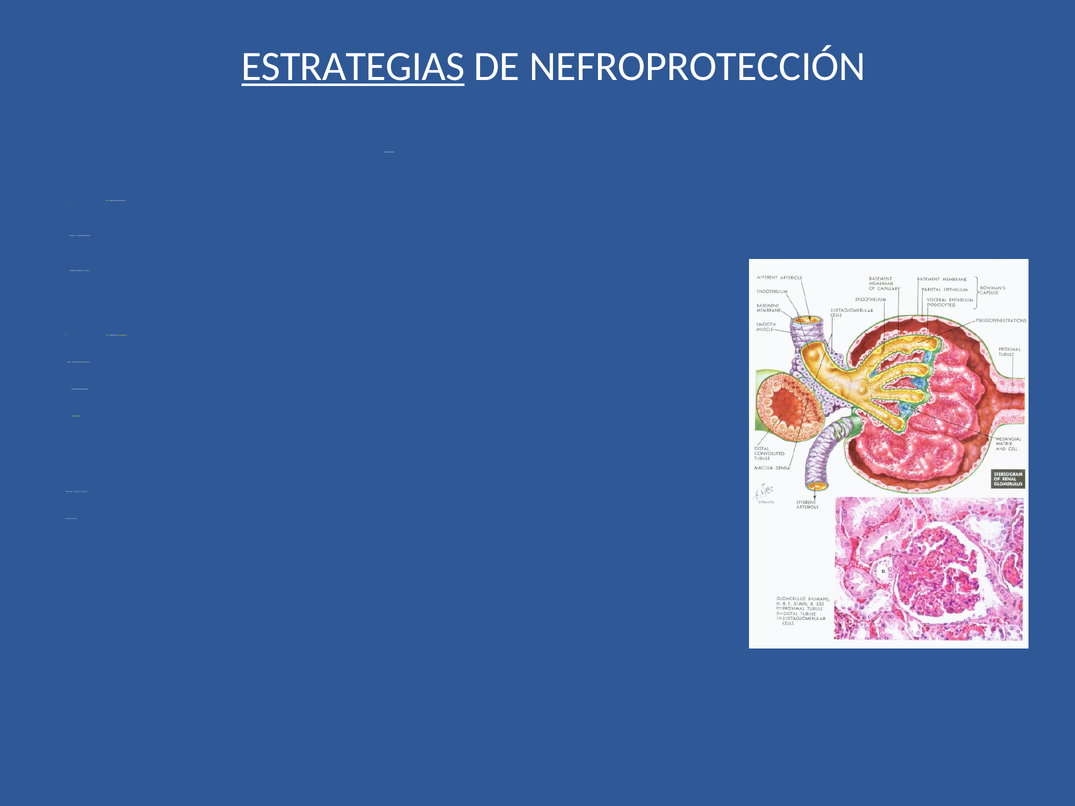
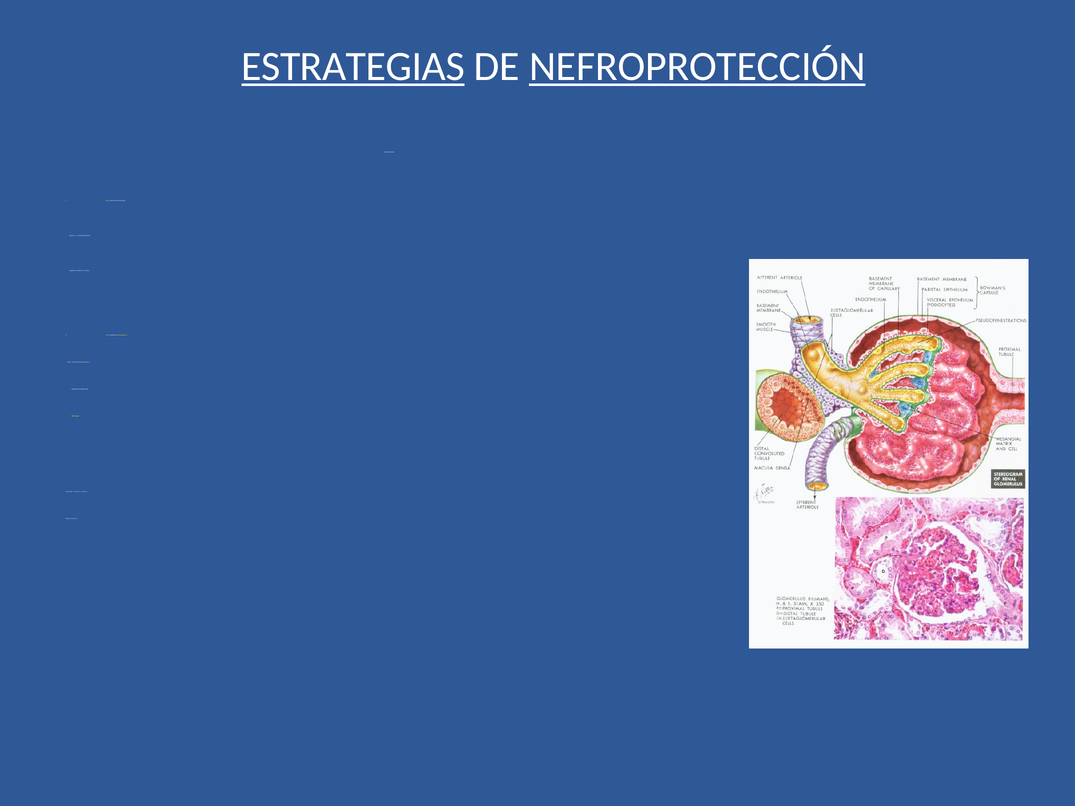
NEFROPROTECCIÓN underline: none -> present
